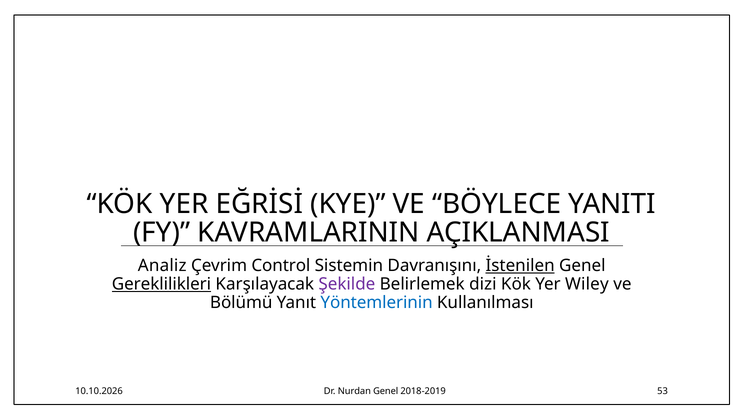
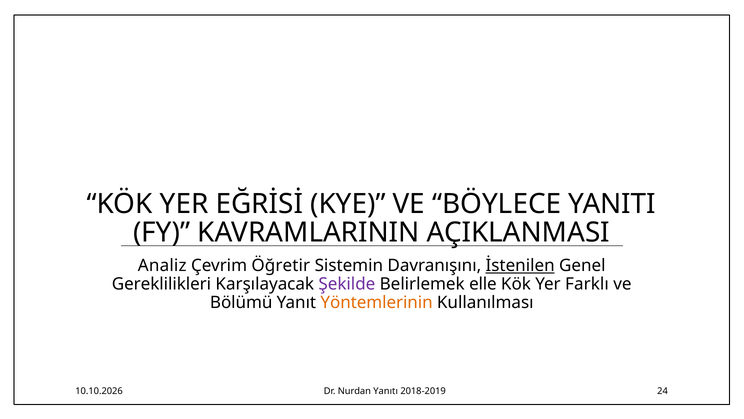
Control: Control -> Öğretir
Gereklilikleri underline: present -> none
dizi: dizi -> elle
Wiley: Wiley -> Farklı
Yöntemlerinin colour: blue -> orange
Nurdan Genel: Genel -> Yanıtı
53: 53 -> 24
